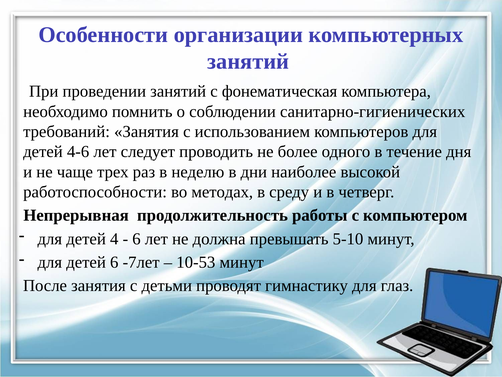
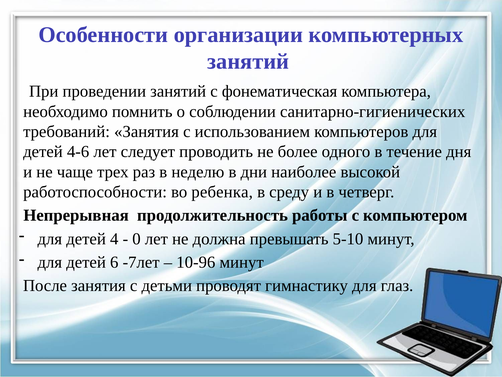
методах: методах -> ребенка
6 at (136, 239): 6 -> 0
10-53: 10-53 -> 10-96
